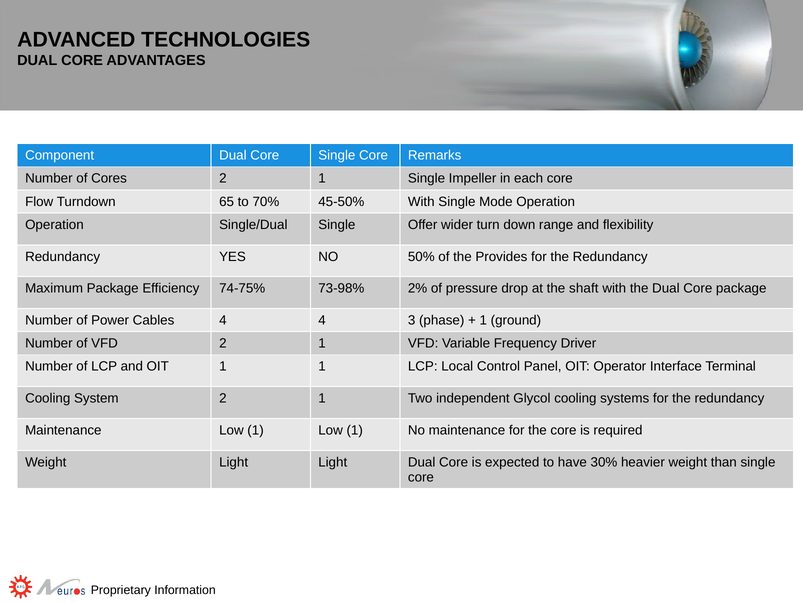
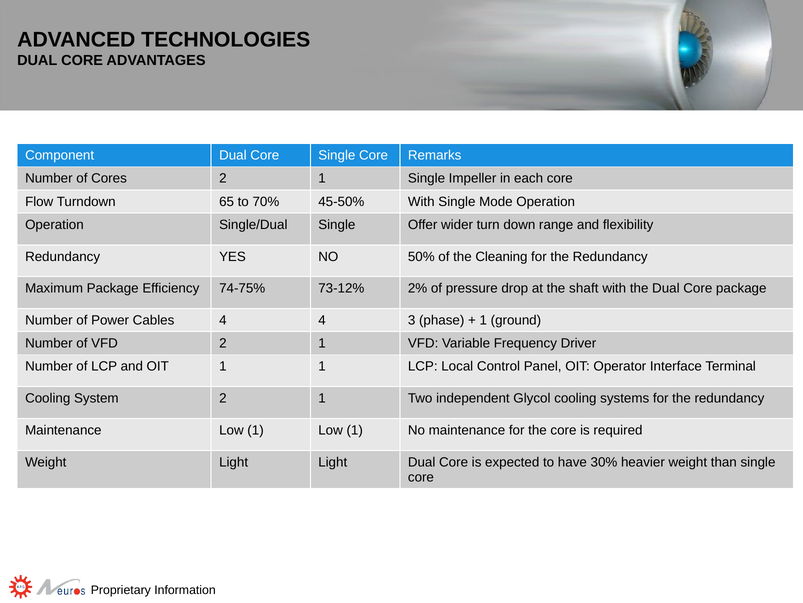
Provides: Provides -> Cleaning
73-98%: 73-98% -> 73-12%
